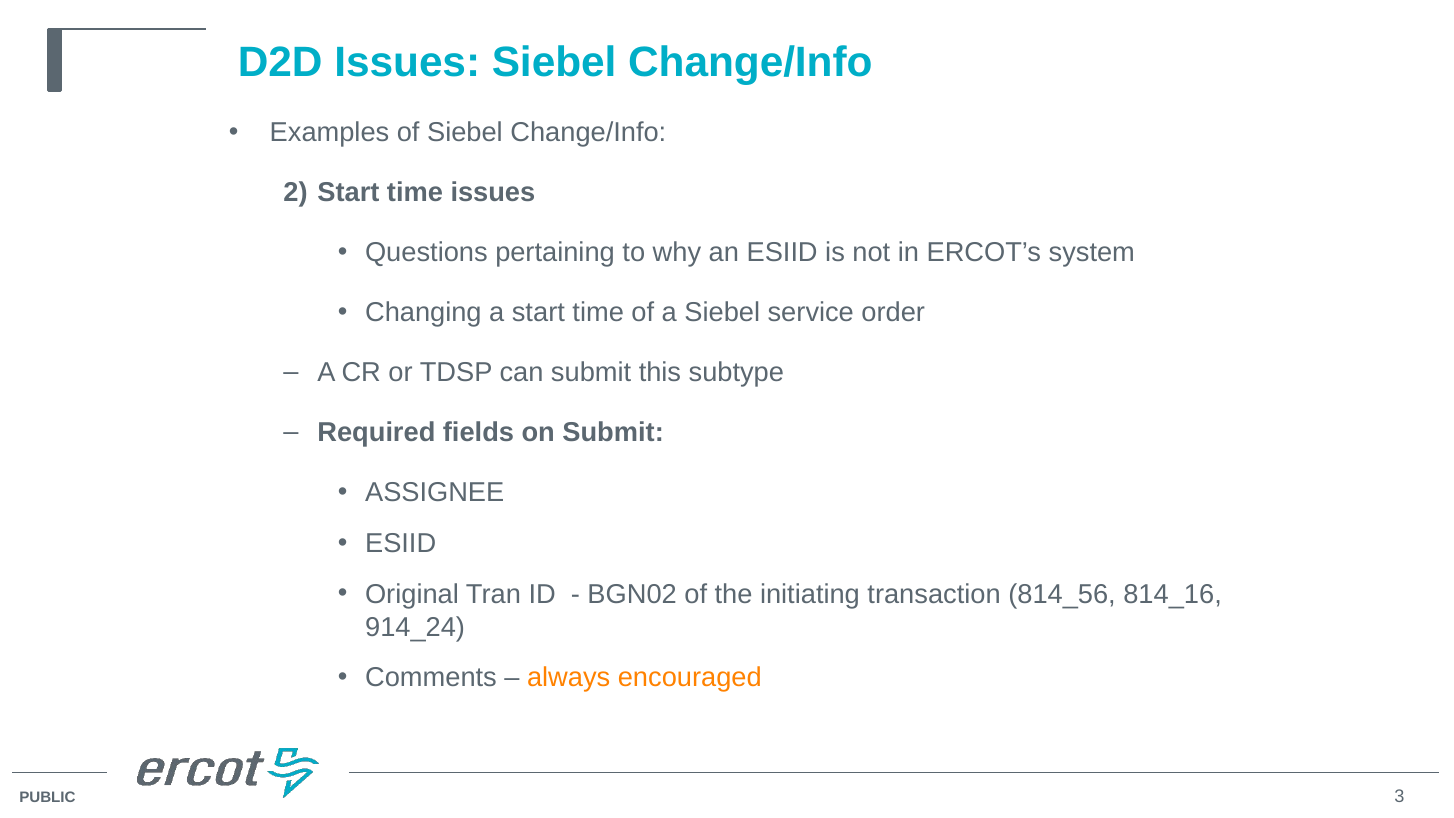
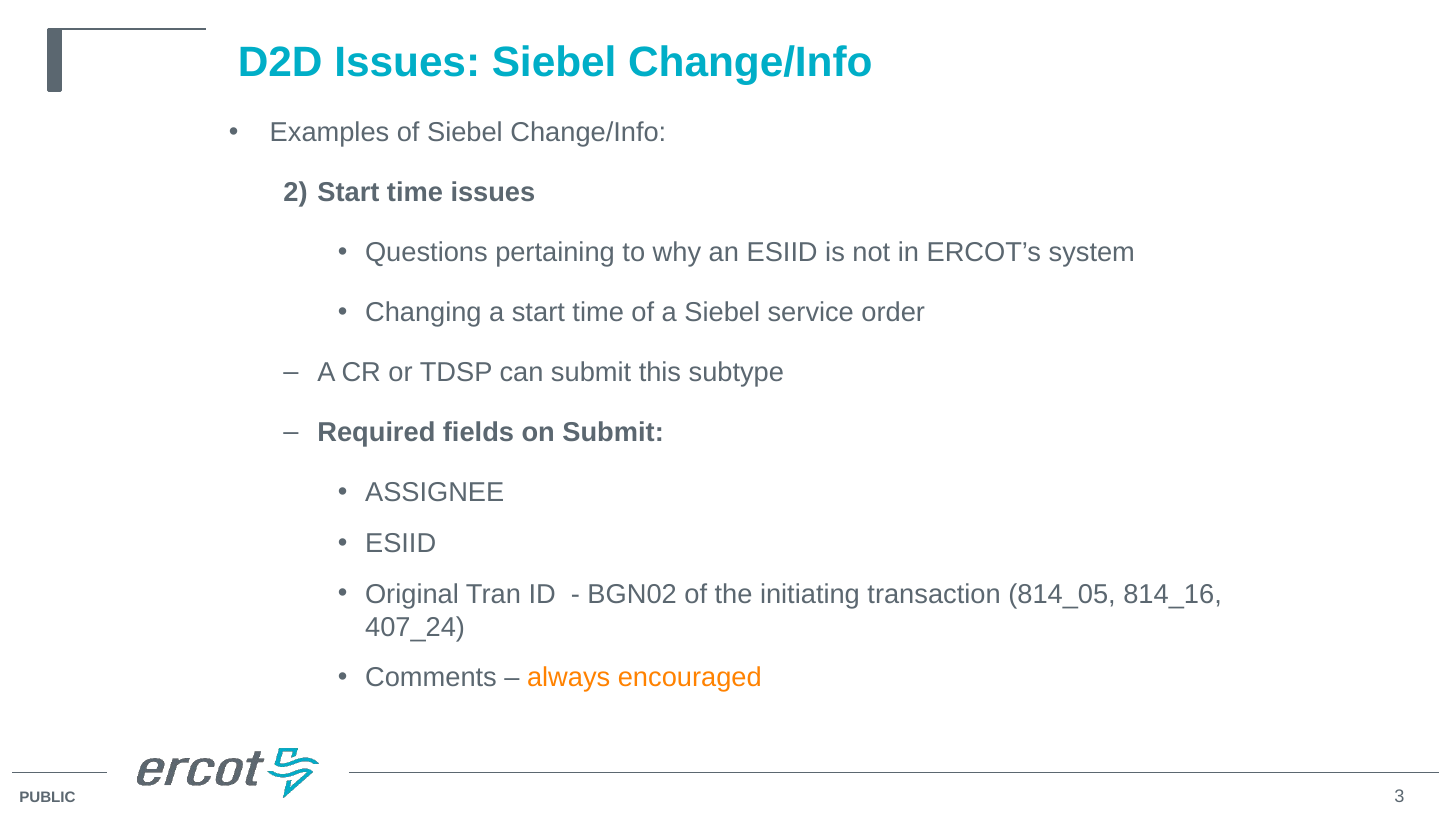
814_56: 814_56 -> 814_05
914_24: 914_24 -> 407_24
